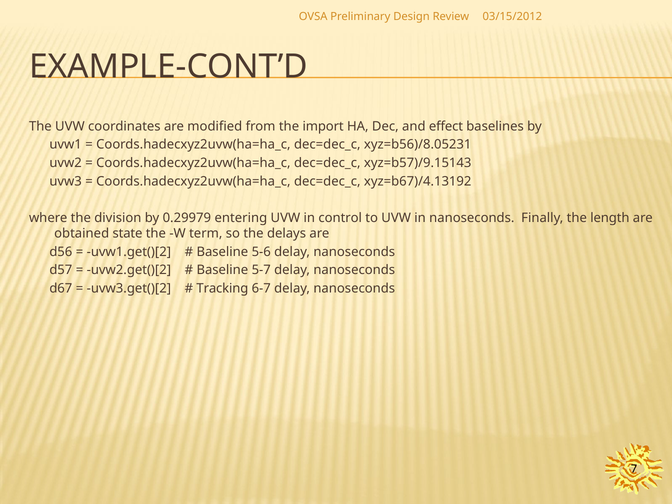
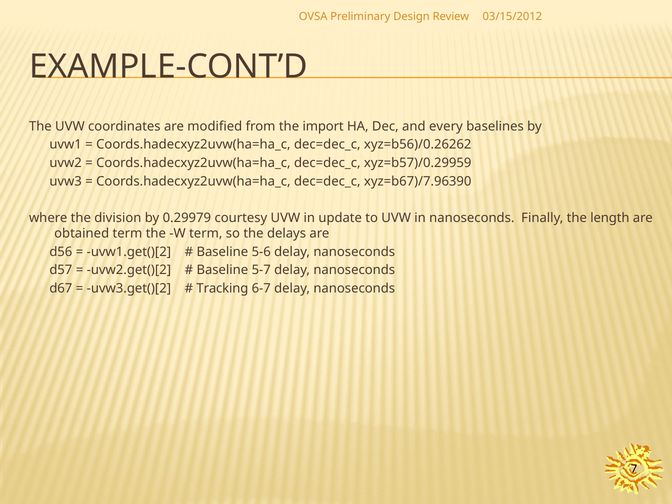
effect: effect -> every
xyz=b56)/8.05231: xyz=b56)/8.05231 -> xyz=b56)/0.26262
xyz=b57)/9.15143: xyz=b57)/9.15143 -> xyz=b57)/0.29959
xyz=b67)/4.13192: xyz=b67)/4.13192 -> xyz=b67)/7.96390
entering: entering -> courtesy
control: control -> update
obtained state: state -> term
